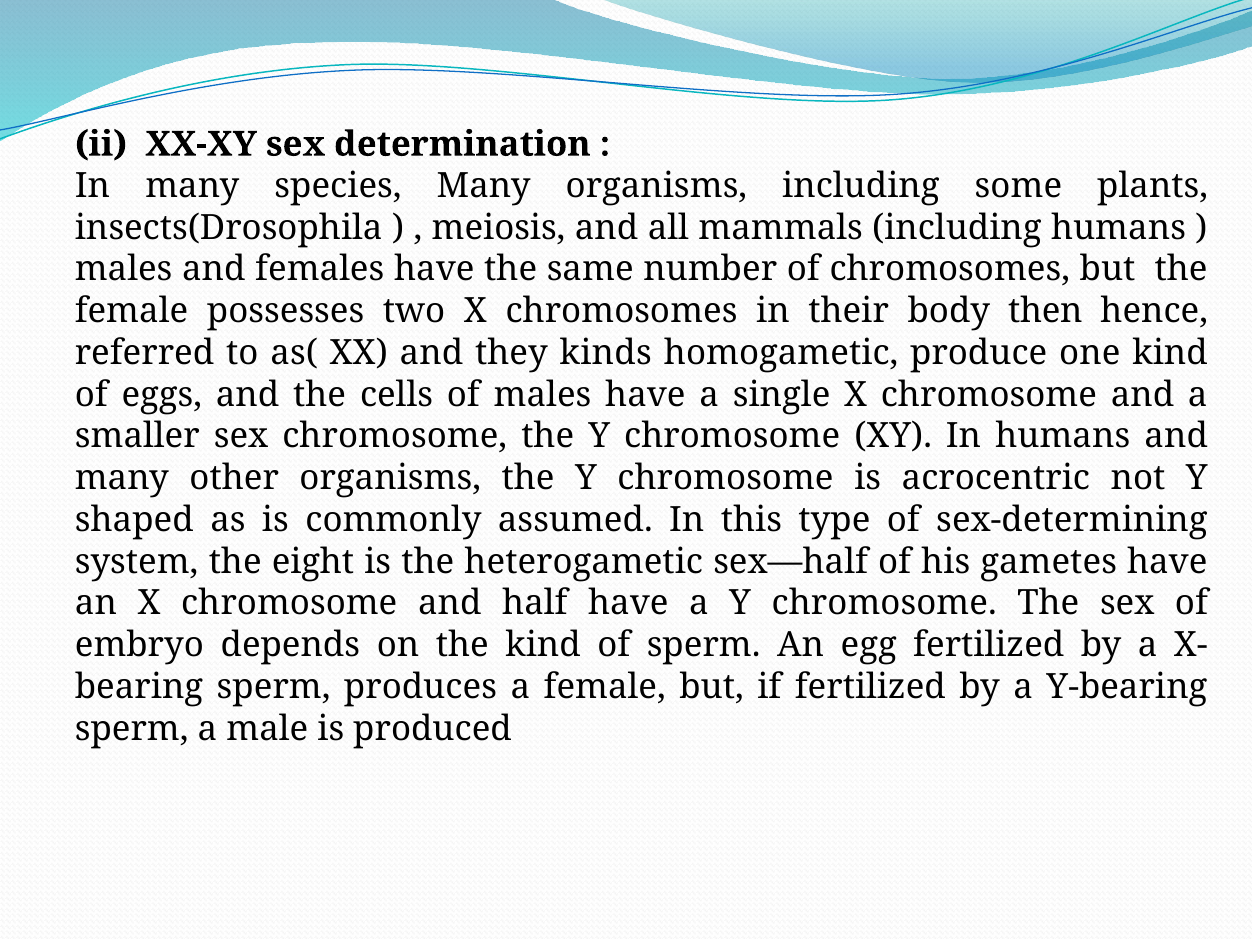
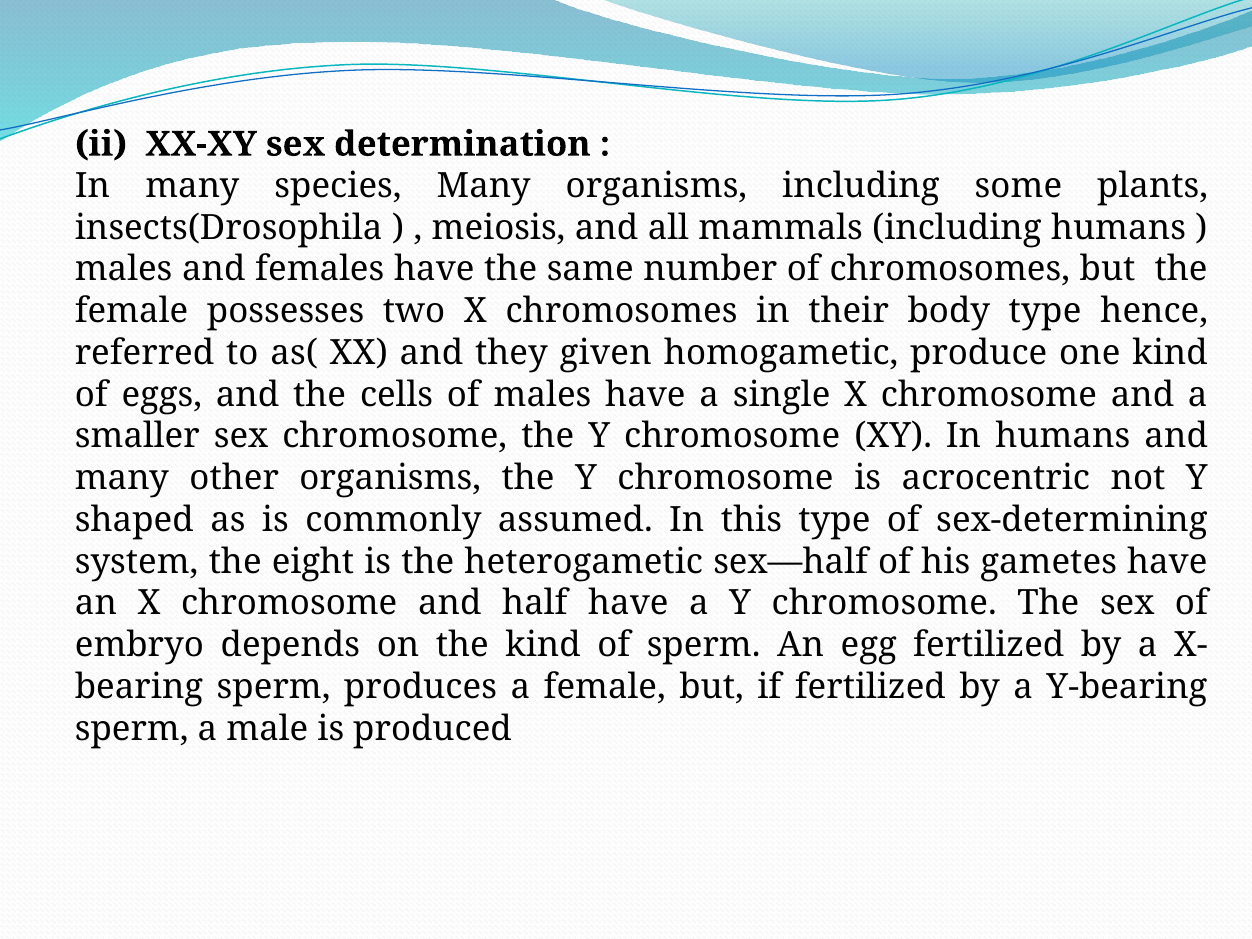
body then: then -> type
kinds: kinds -> given
